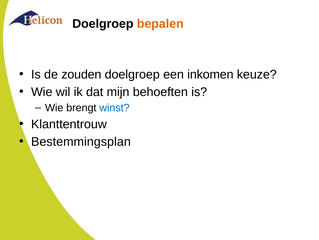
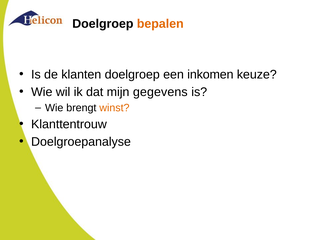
zouden: zouden -> klanten
behoeften: behoeften -> gegevens
winst colour: blue -> orange
Bestemmingsplan: Bestemmingsplan -> Doelgroepanalyse
